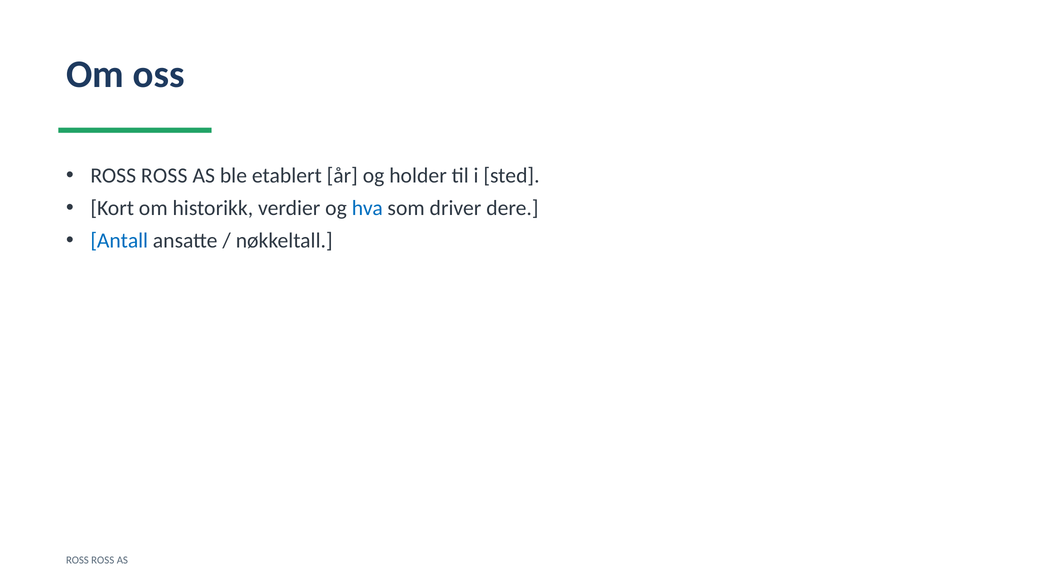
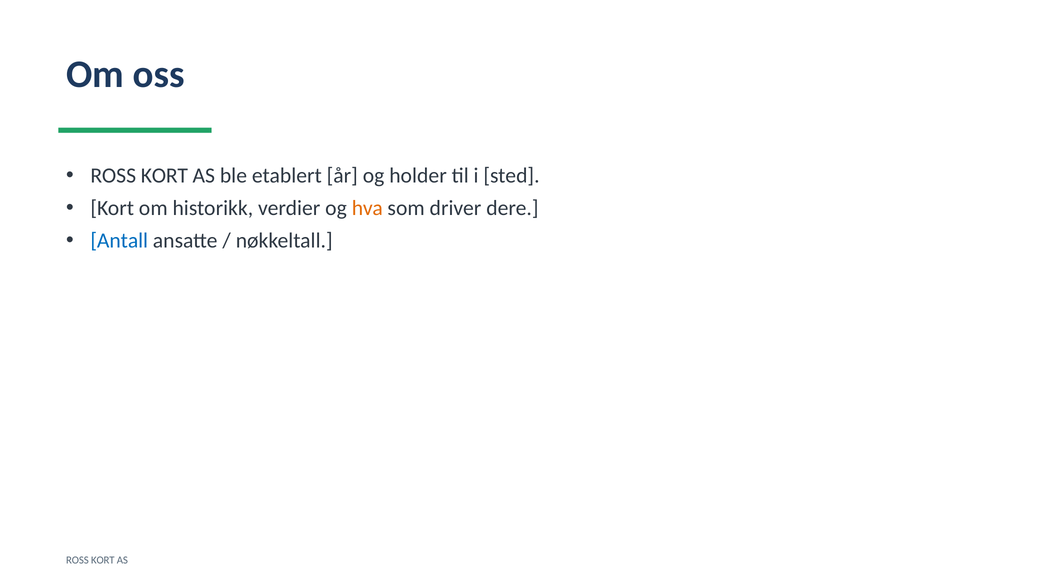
ROSS at (164, 176): ROSS -> KORT
hva colour: blue -> orange
ROSS at (103, 560): ROSS -> KORT
